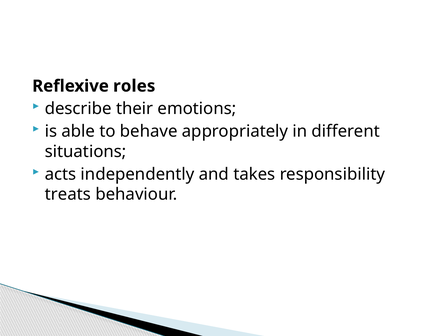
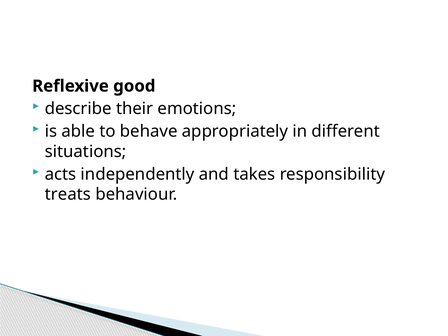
roles: roles -> good
